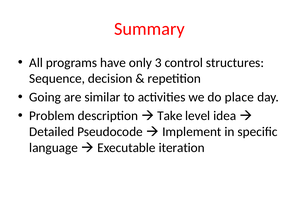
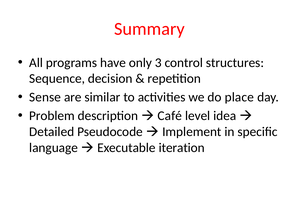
Going: Going -> Sense
Take: Take -> Café
